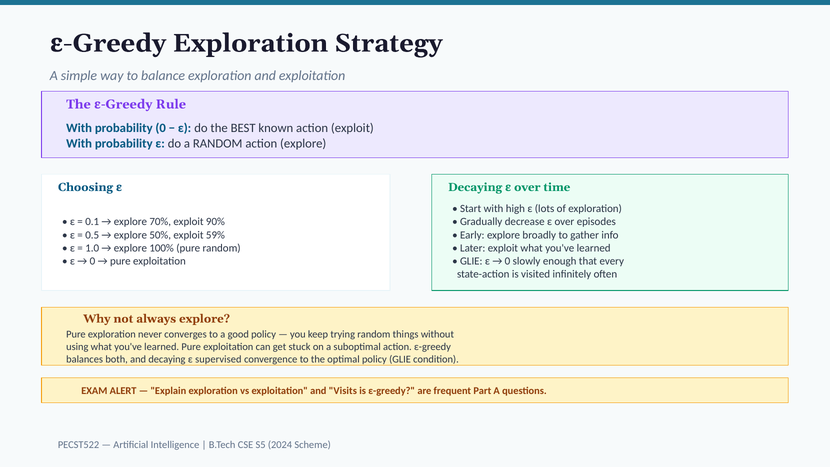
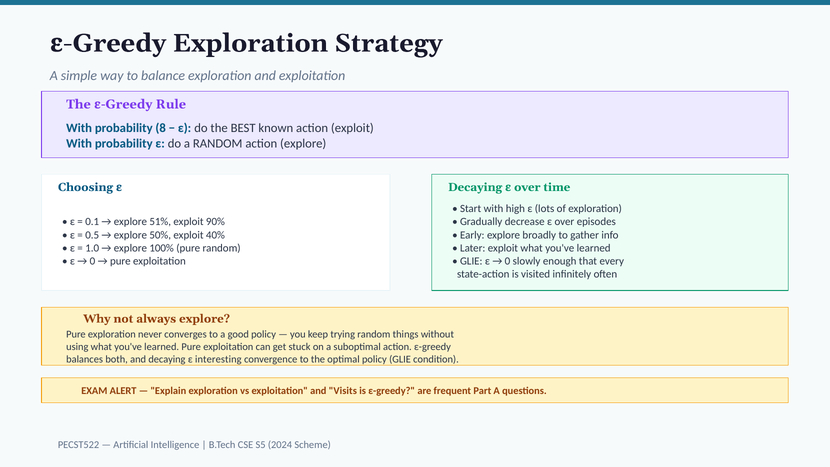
probability 0: 0 -> 8
70%: 70% -> 51%
59%: 59% -> 40%
supervised: supervised -> interesting
